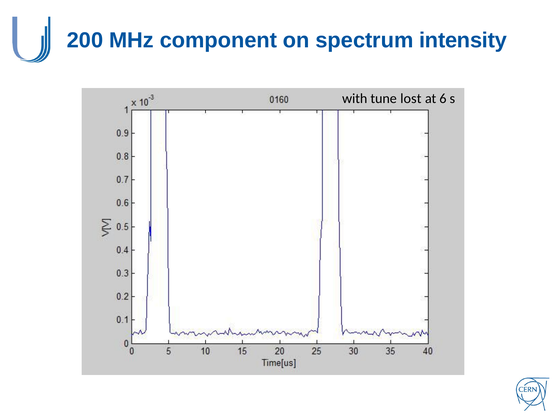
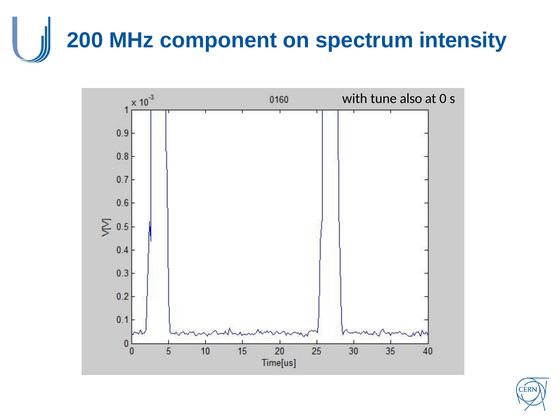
lost: lost -> also
6: 6 -> 0
